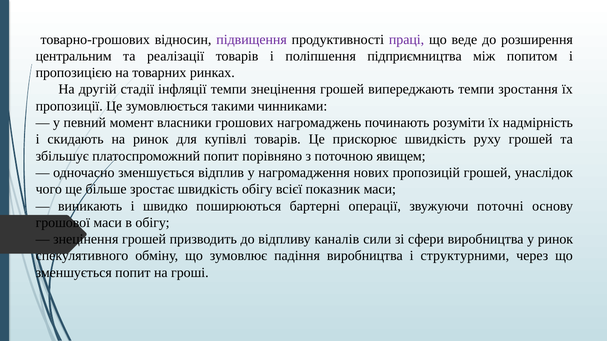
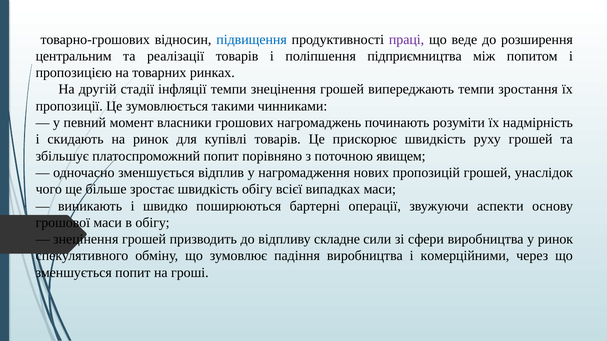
підвищення colour: purple -> blue
показник: показник -> випадках
поточні: поточні -> аспекти
каналів: каналів -> складне
структурними: структурними -> комерційними
